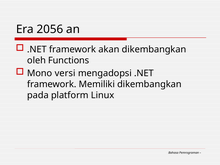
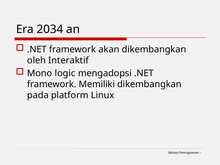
2056: 2056 -> 2034
Functions: Functions -> Interaktif
versi: versi -> logic
